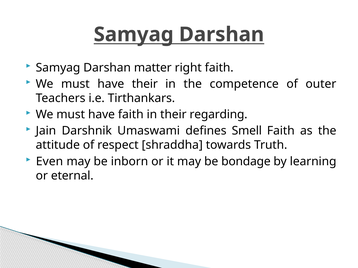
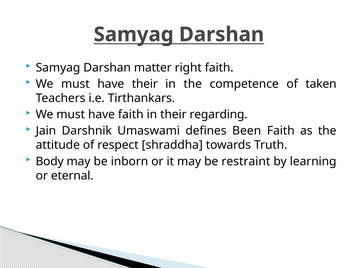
outer: outer -> taken
Smell: Smell -> Been
Even: Even -> Body
bondage: bondage -> restraint
